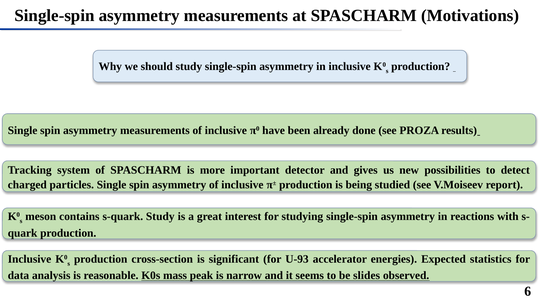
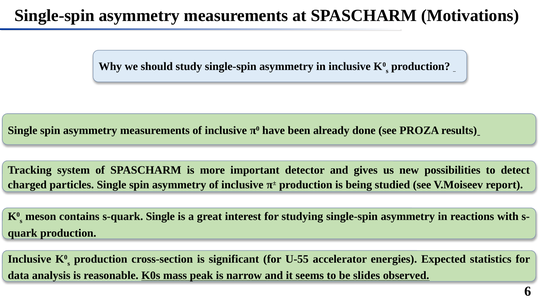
s-quark Study: Study -> Single
U-93: U-93 -> U-55
